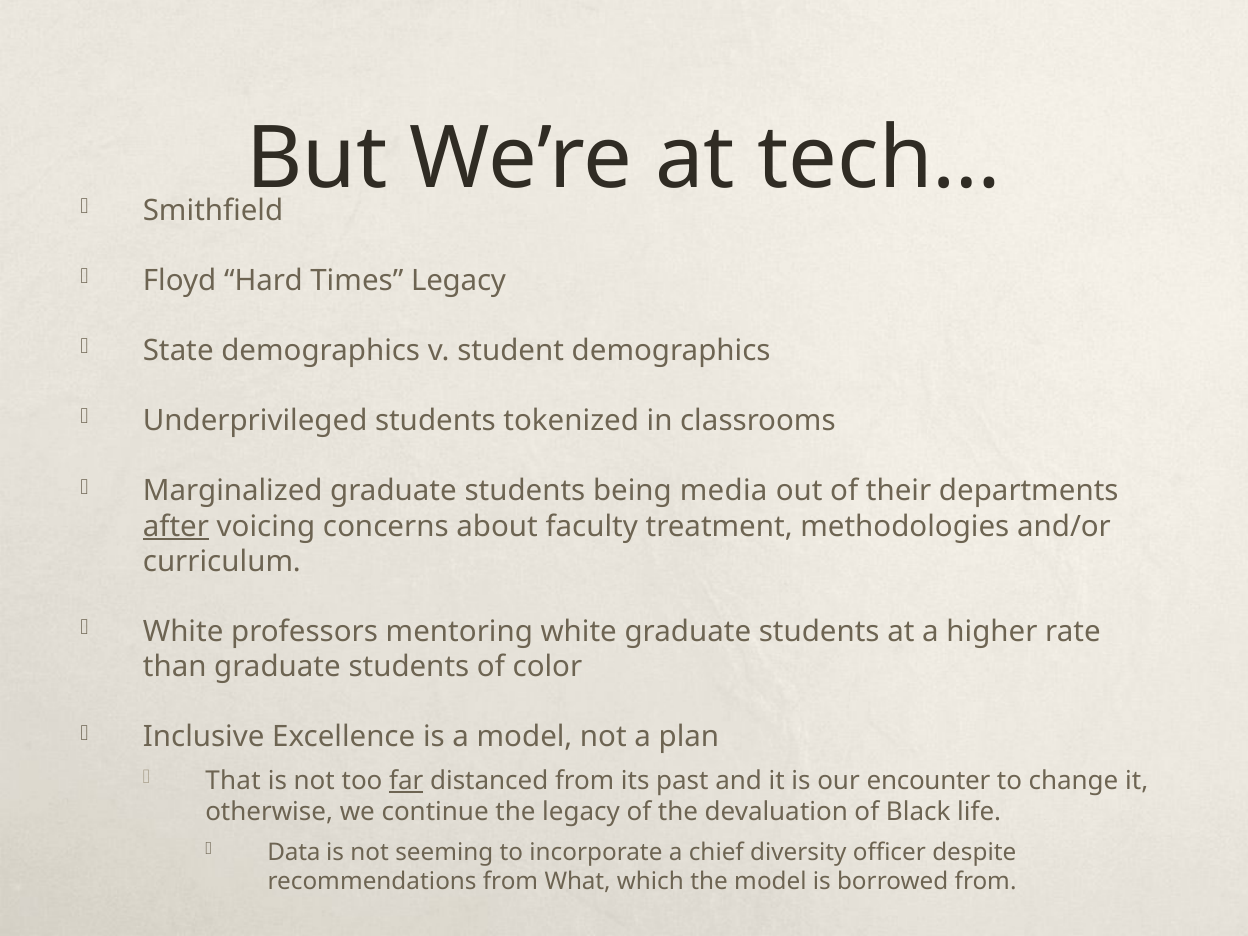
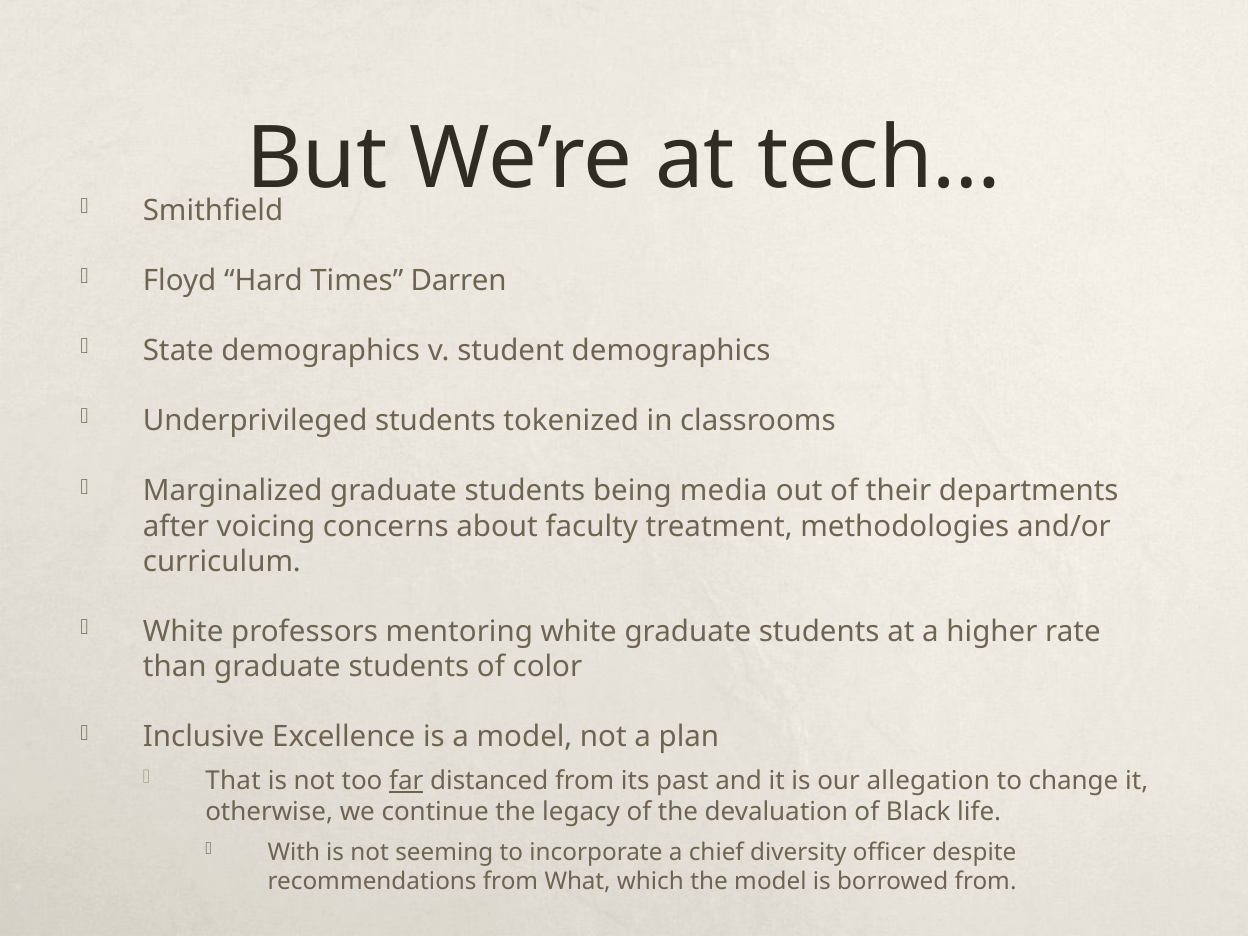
Times Legacy: Legacy -> Darren
after underline: present -> none
encounter: encounter -> allegation
Data: Data -> With
